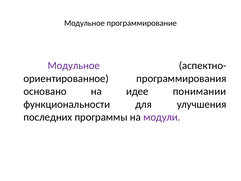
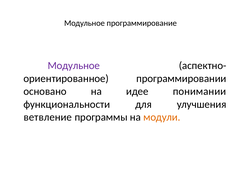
программирования: программирования -> программировании
последних: последних -> ветвление
модули colour: purple -> orange
